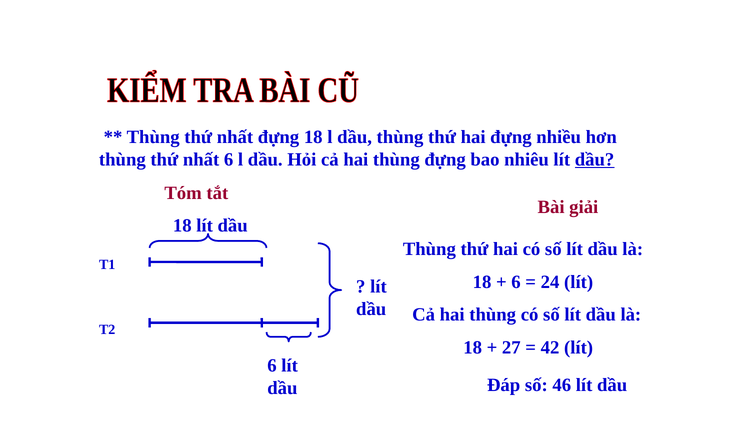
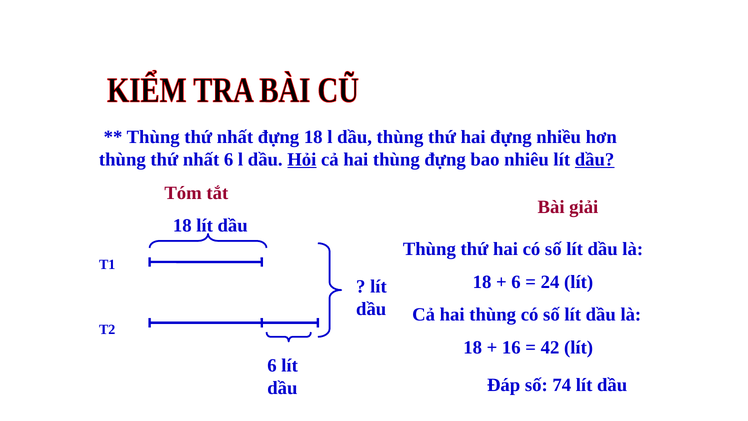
Hỏi underline: none -> present
27: 27 -> 16
46: 46 -> 74
